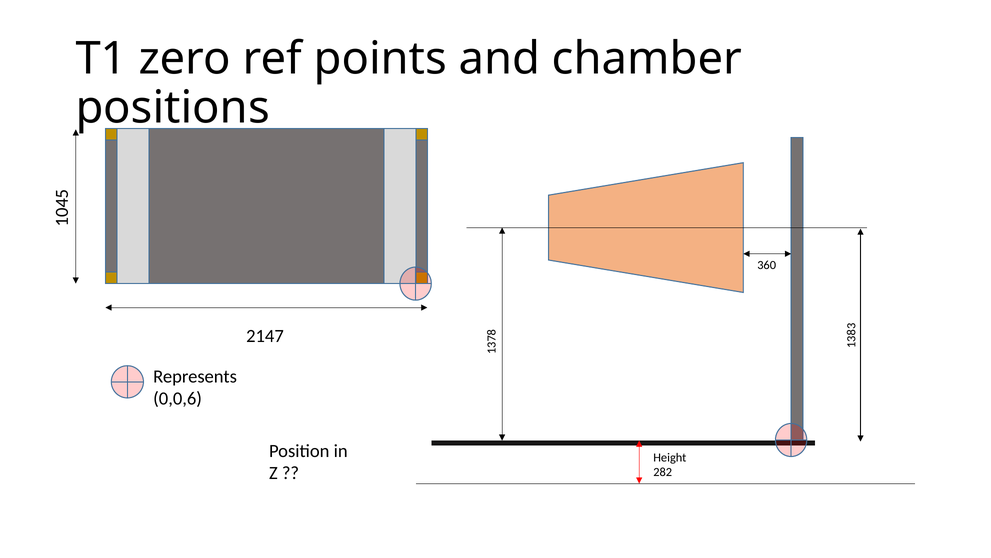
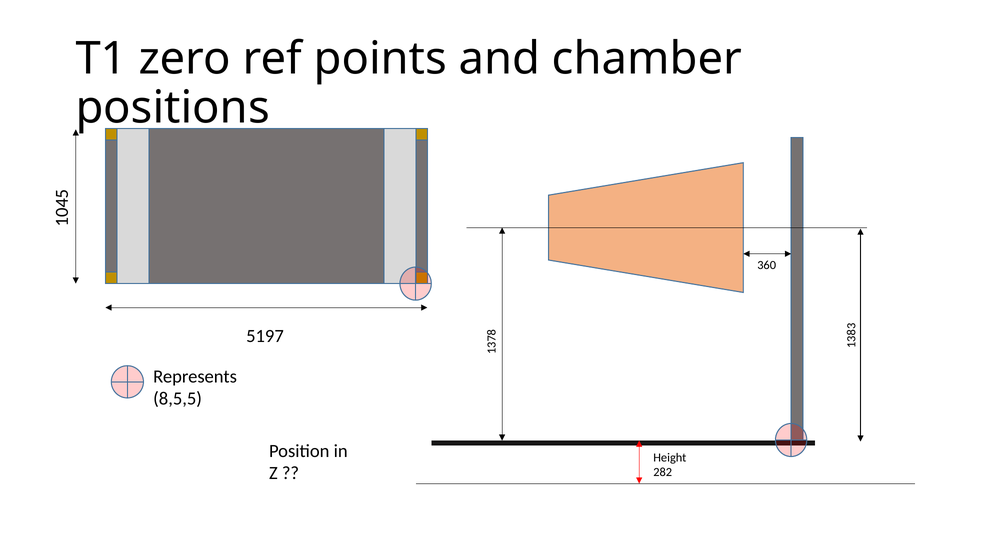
2147: 2147 -> 5197
0,0,6: 0,0,6 -> 8,5,5
